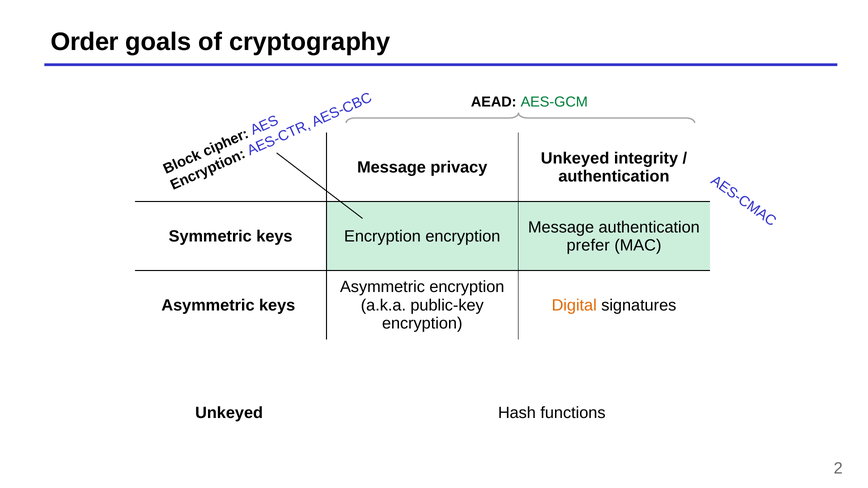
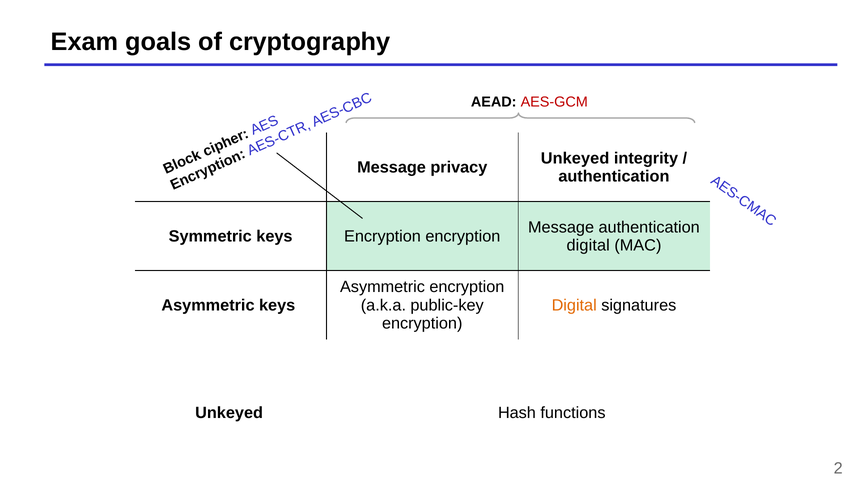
Order: Order -> Exam
AES-GCM colour: green -> red
prefer at (588, 246): prefer -> digital
